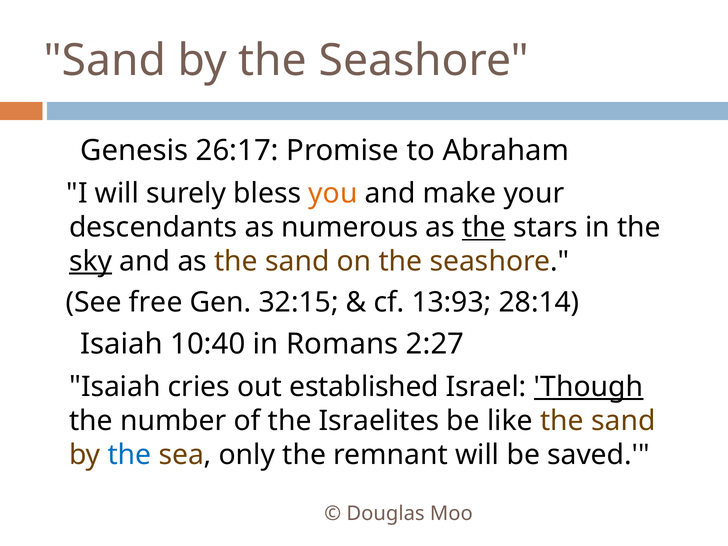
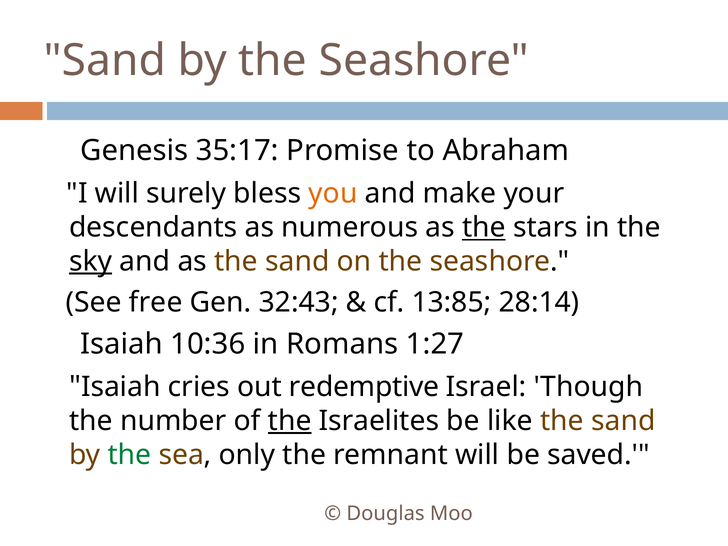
26:17: 26:17 -> 35:17
32:15: 32:15 -> 32:43
13:93: 13:93 -> 13:85
10:40: 10:40 -> 10:36
2:27: 2:27 -> 1:27
established: established -> redemptive
Though underline: present -> none
the at (290, 421) underline: none -> present
the at (130, 455) colour: blue -> green
